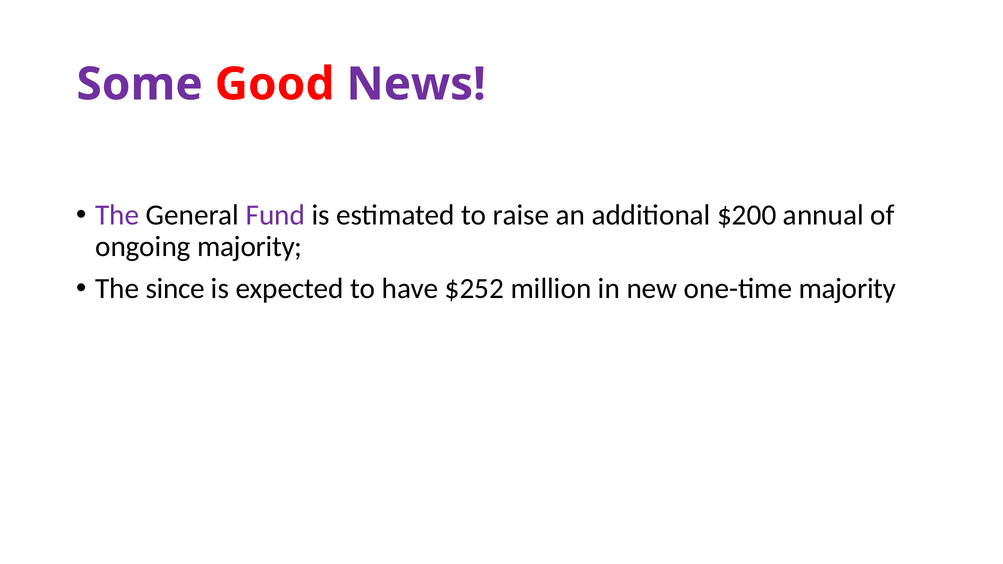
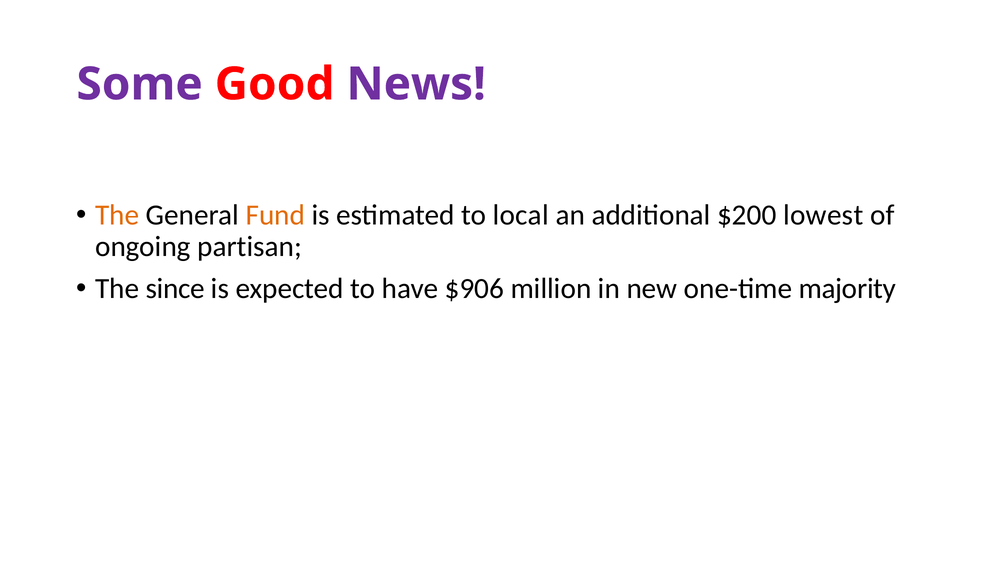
The at (117, 215) colour: purple -> orange
Fund colour: purple -> orange
raise: raise -> local
annual: annual -> lowest
ongoing majority: majority -> partisan
$252: $252 -> $906
